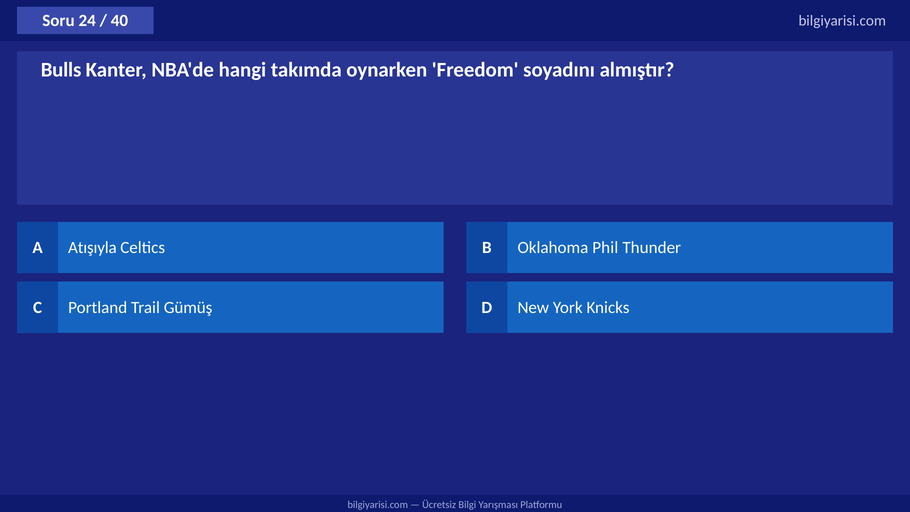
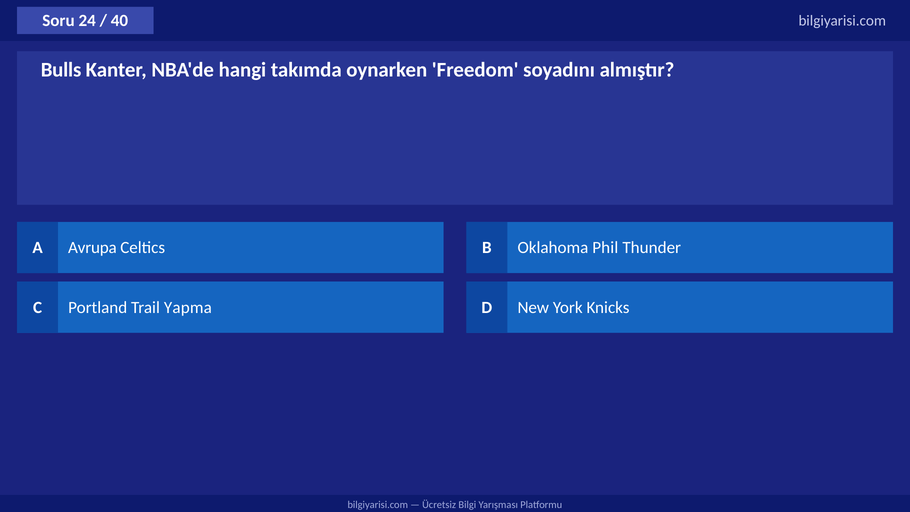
Atışıyla: Atışıyla -> Avrupa
Gümüş: Gümüş -> Yapma
